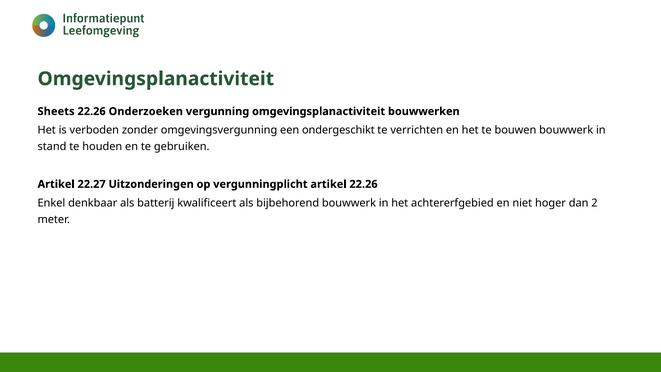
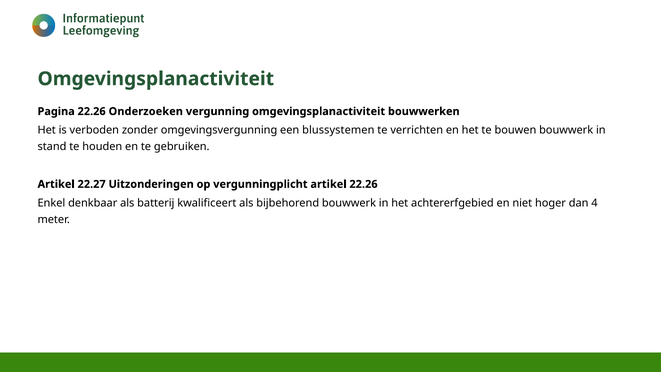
Sheets: Sheets -> Pagina
ondergeschikt: ondergeschikt -> blussystemen
2: 2 -> 4
